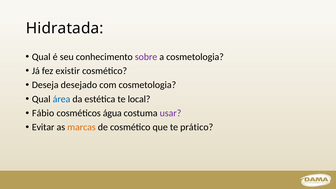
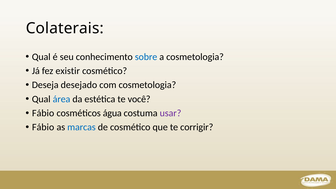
Hidratada: Hidratada -> Colaterais
sobre colour: purple -> blue
local: local -> você
Evitar at (43, 127): Evitar -> Fábio
marcas colour: orange -> blue
prático: prático -> corrigir
